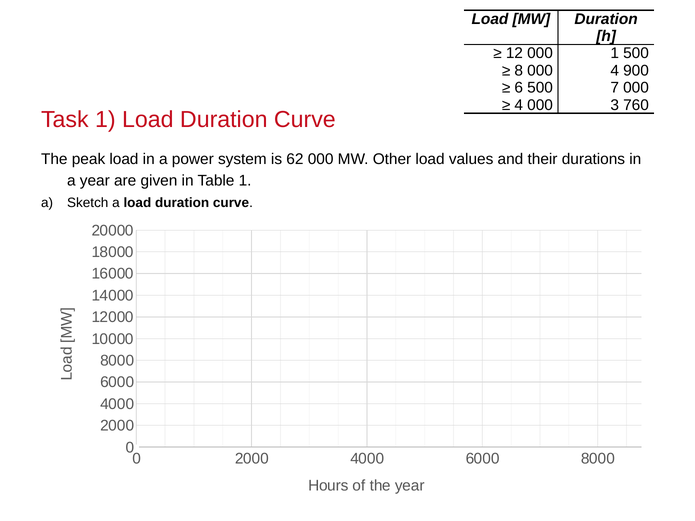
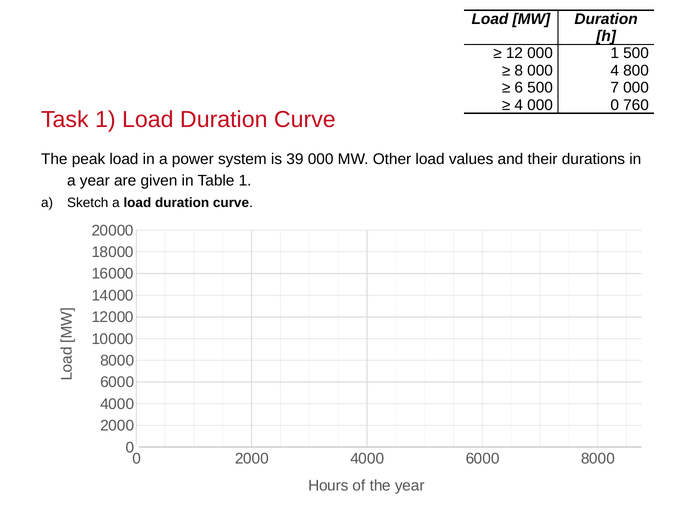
900: 900 -> 800
000 3: 3 -> 0
62: 62 -> 39
